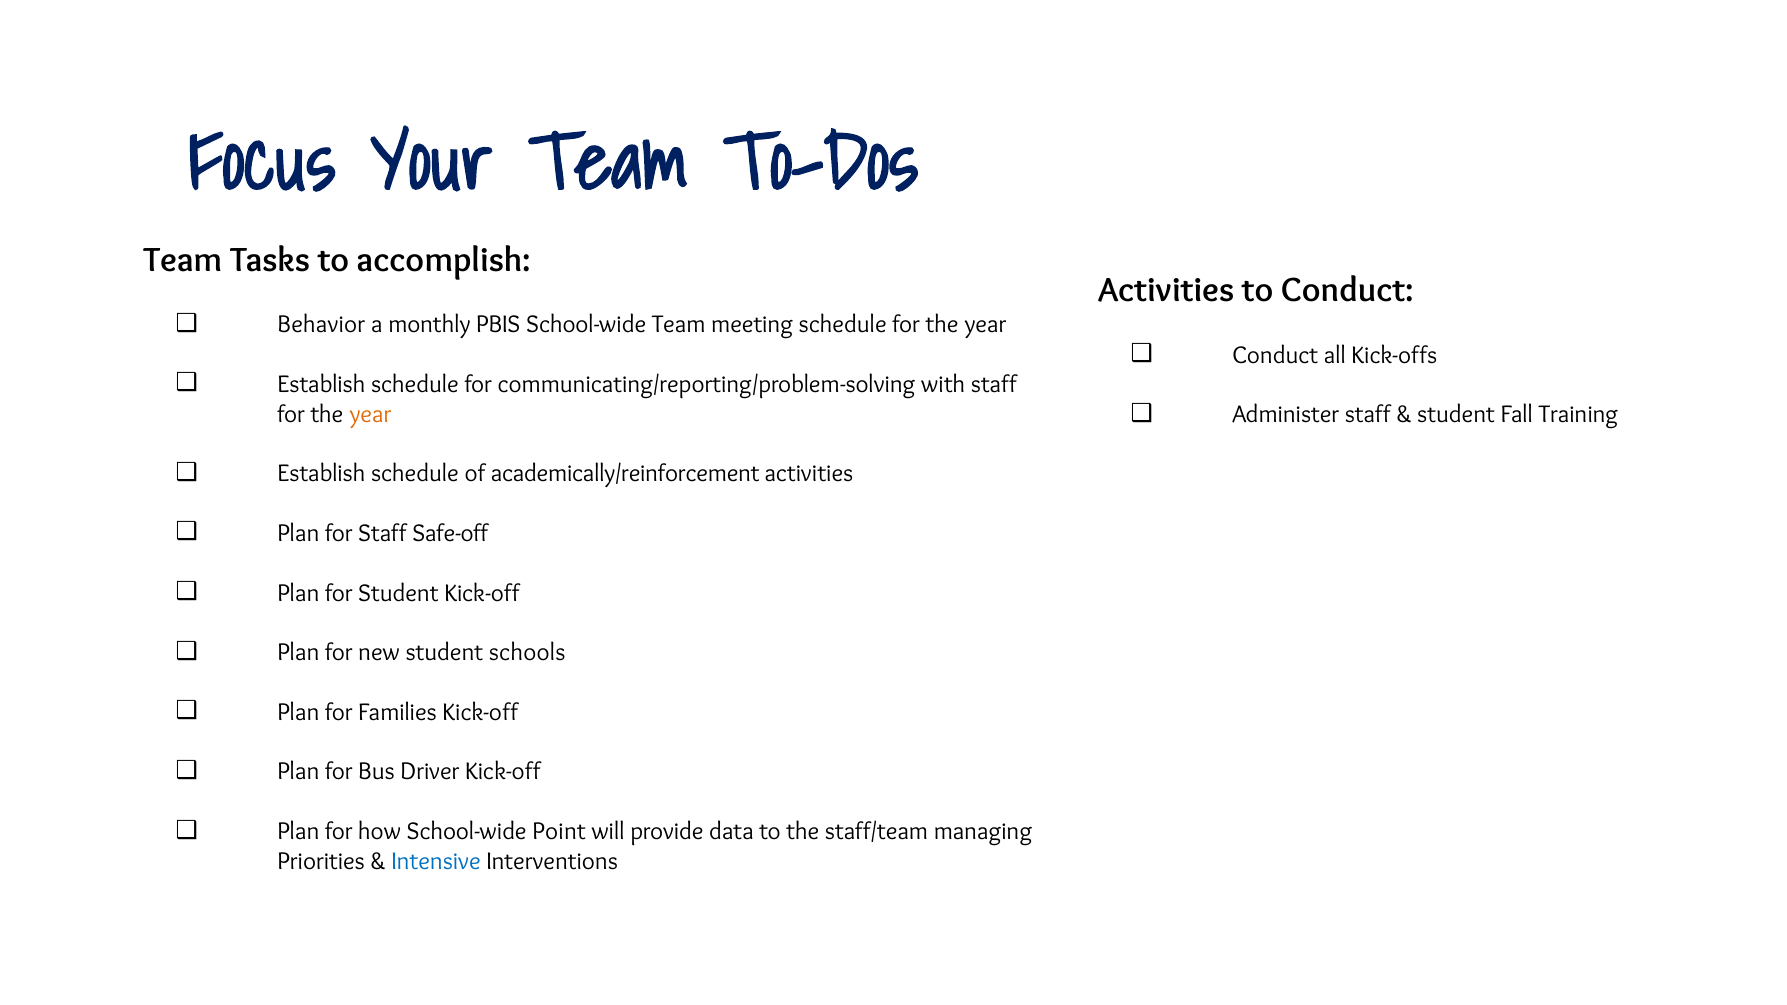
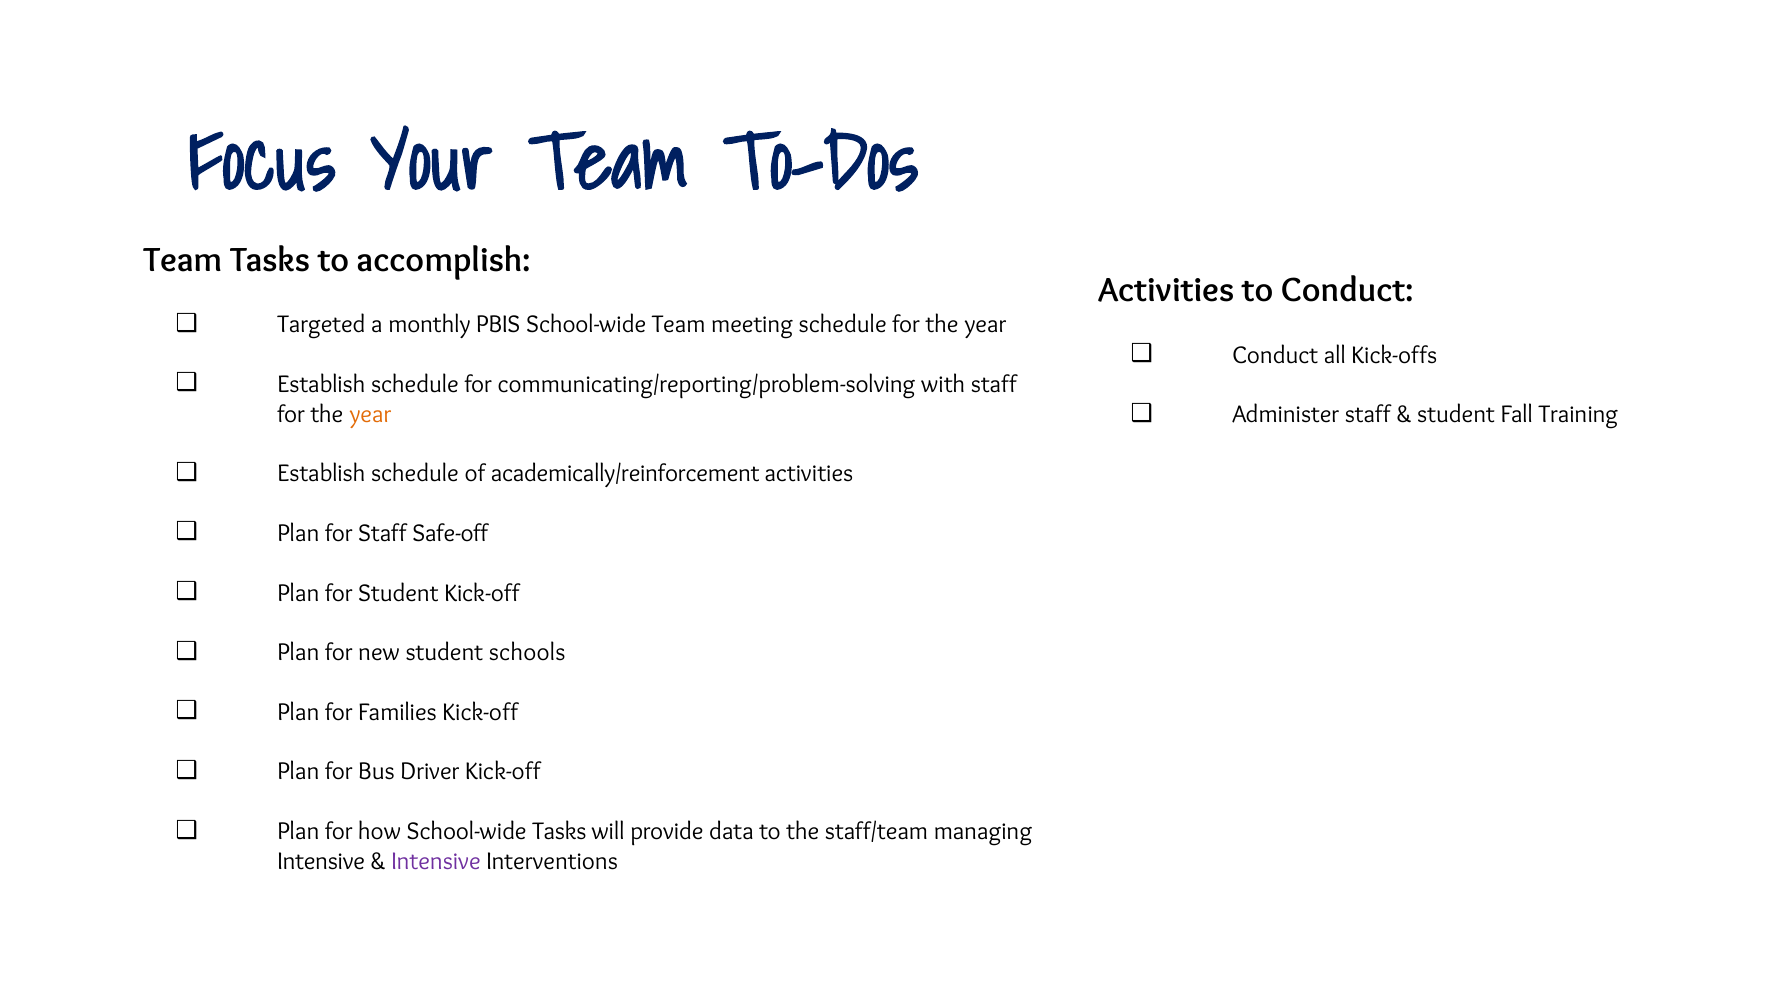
Behavior: Behavior -> Targeted
School-wide Point: Point -> Tasks
Priorities at (321, 861): Priorities -> Intensive
Intensive at (436, 861) colour: blue -> purple
